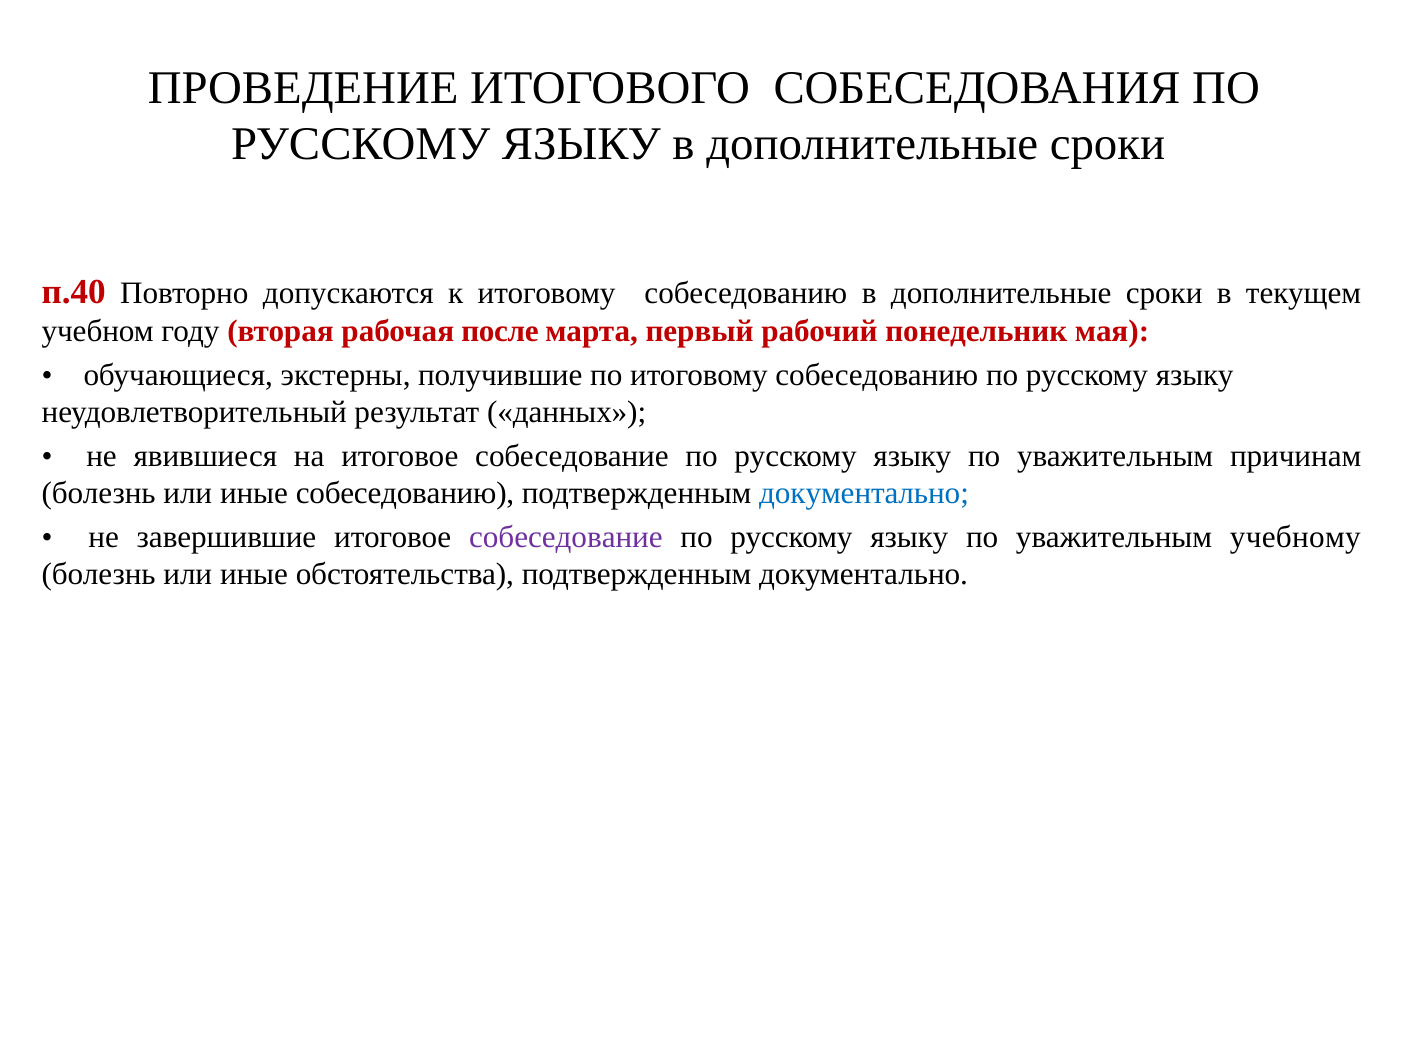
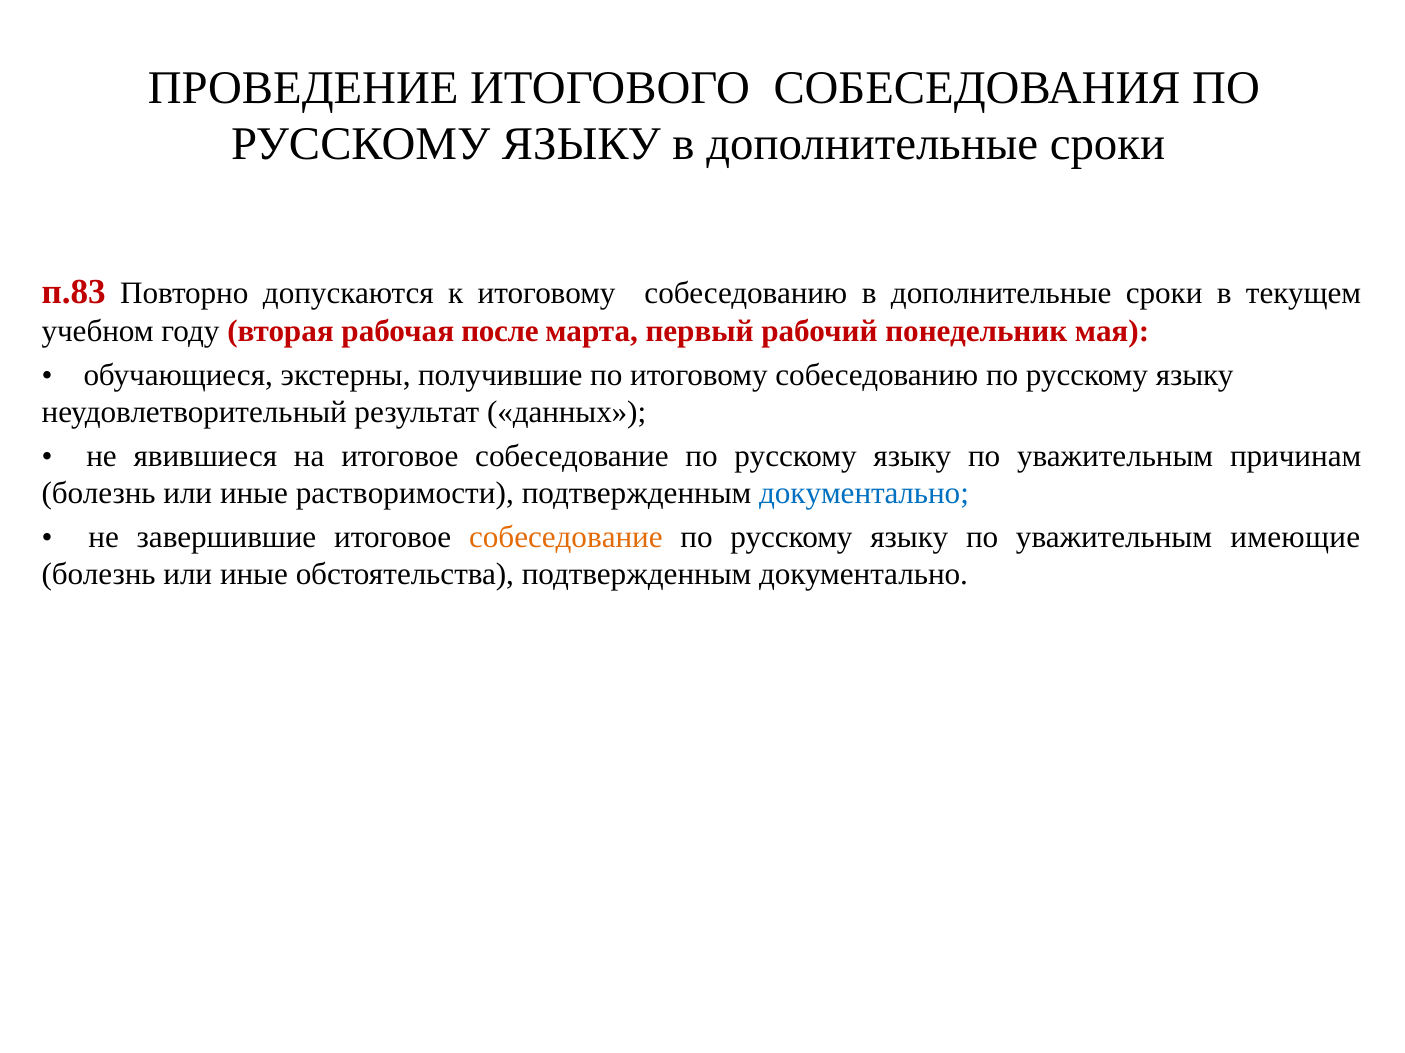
п.40: п.40 -> п.83
иные собеседованию: собеседованию -> растворимости
собеседование at (566, 537) colour: purple -> orange
учебному: учебному -> имеющие
